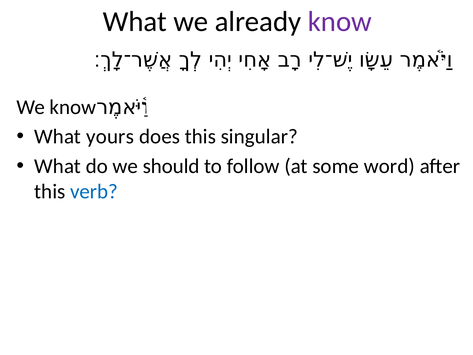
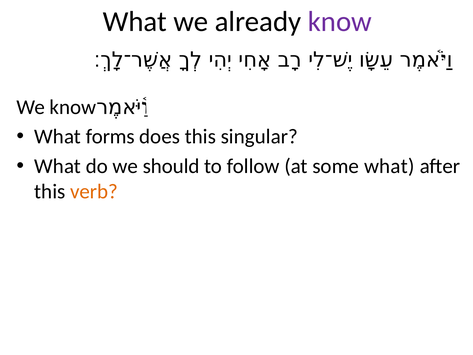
yours: yours -> forms
some word: word -> what
verb colour: blue -> orange
